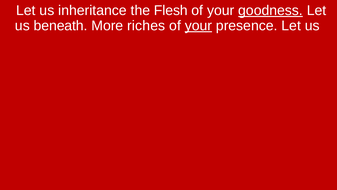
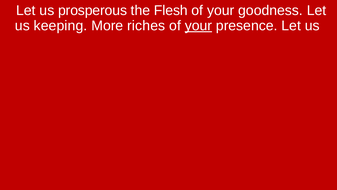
inheritance: inheritance -> prosperous
goodness underline: present -> none
beneath: beneath -> keeping
